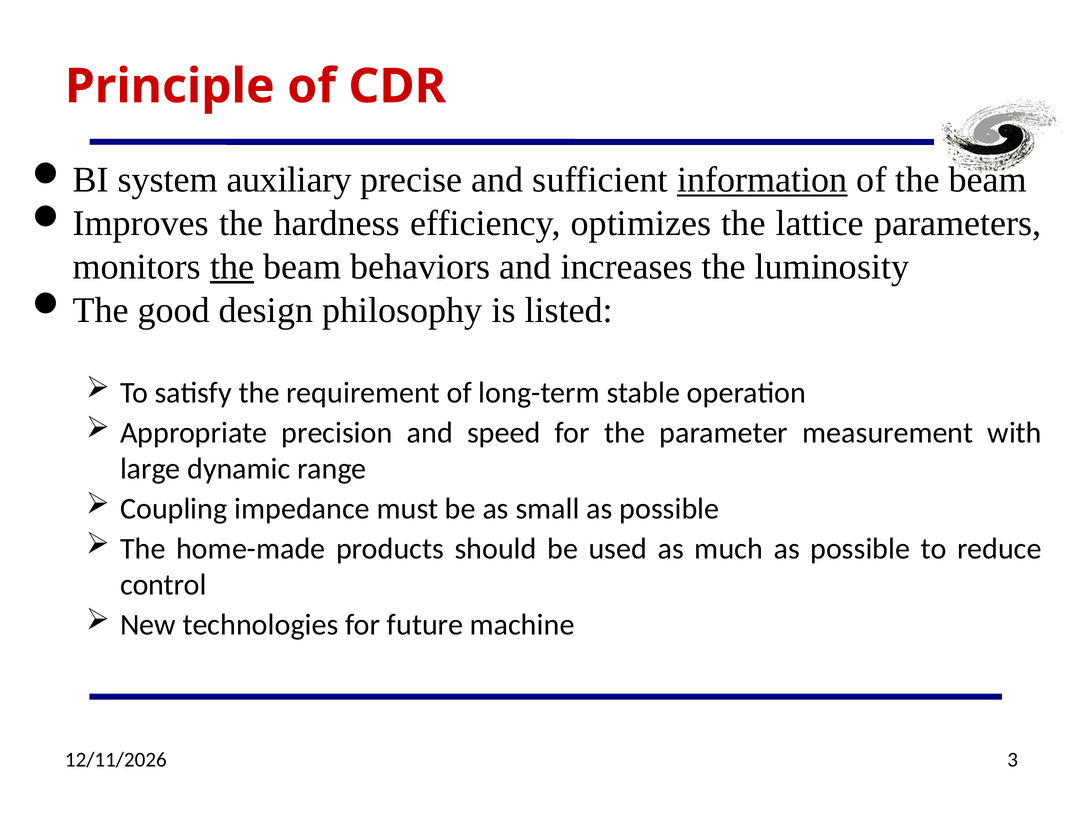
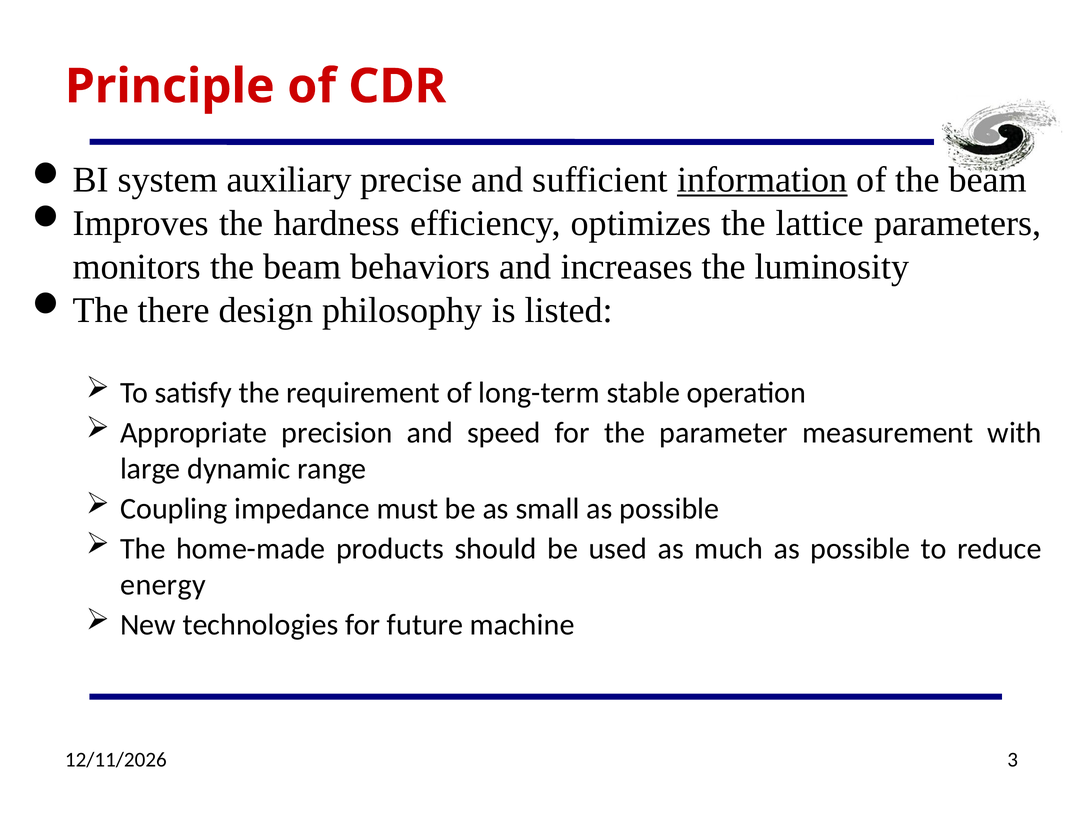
the at (232, 267) underline: present -> none
good: good -> there
control: control -> energy
